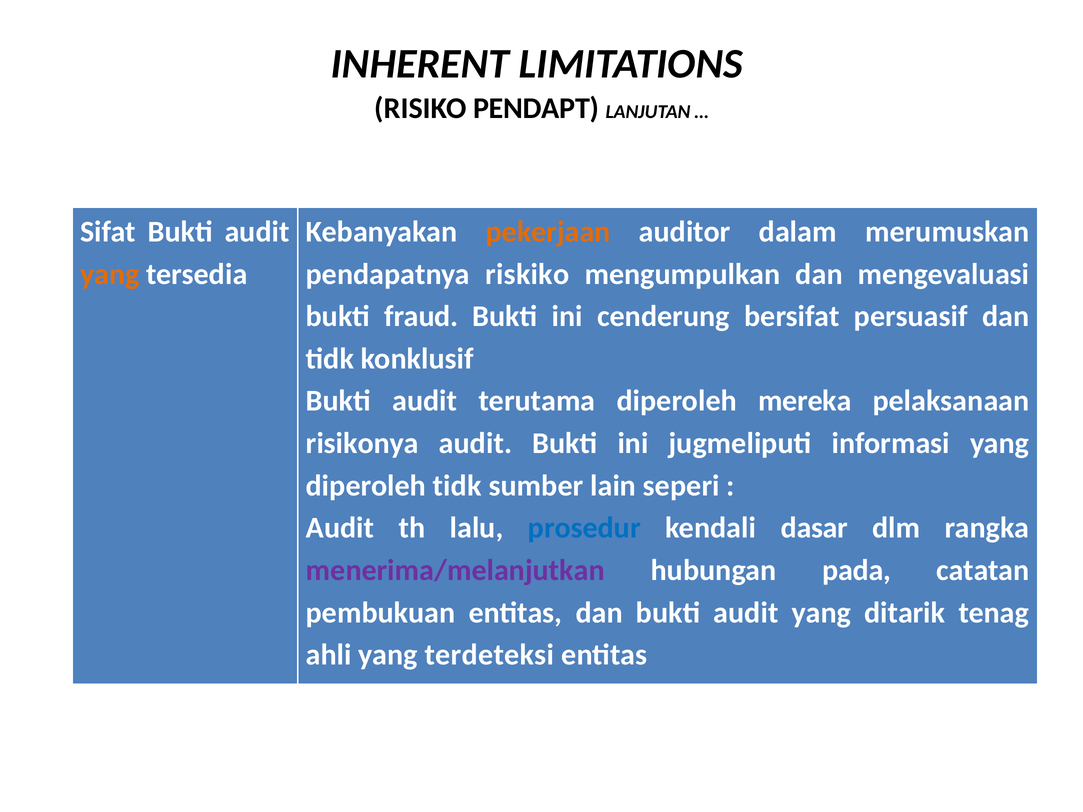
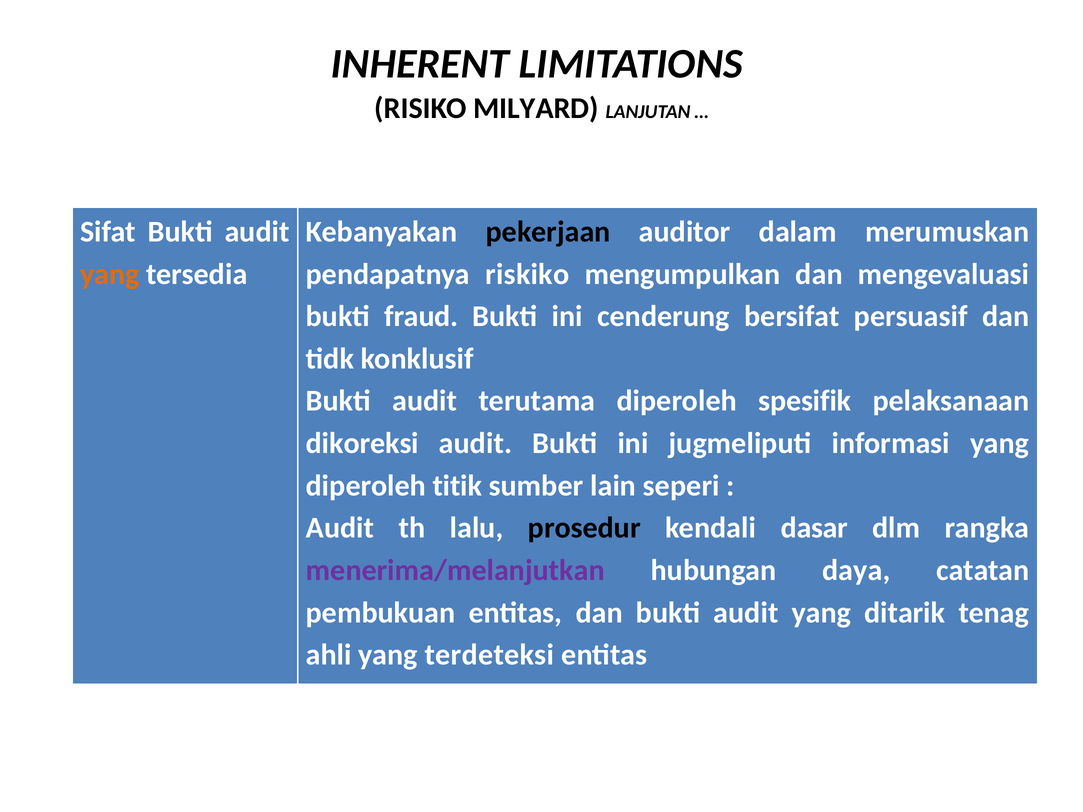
PENDAPT: PENDAPT -> MILYARD
pekerjaan colour: orange -> black
mereka: mereka -> spesifik
risikonya: risikonya -> dikoreksi
diperoleh tidk: tidk -> titik
prosedur colour: blue -> black
pada: pada -> daya
